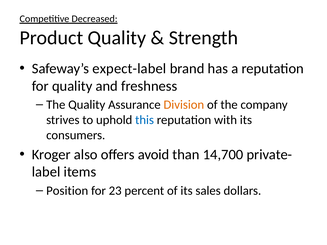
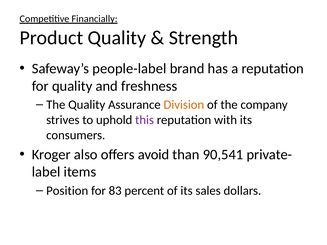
Decreased: Decreased -> Financially
expect-label: expect-label -> people-label
this colour: blue -> purple
14,700: 14,700 -> 90,541
23: 23 -> 83
